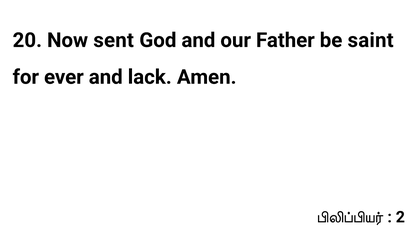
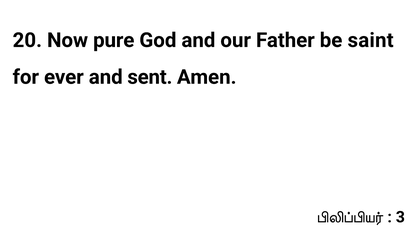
sent: sent -> pure
lack: lack -> sent
2: 2 -> 3
